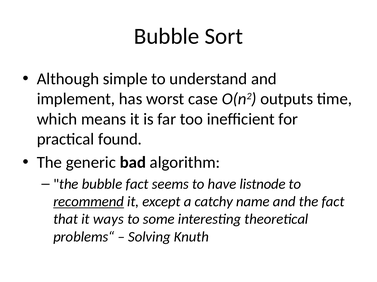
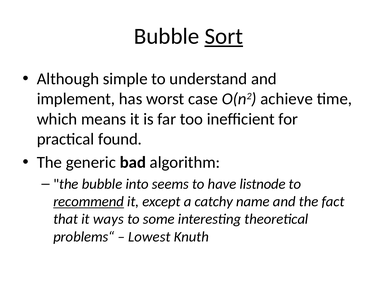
Sort underline: none -> present
outputs: outputs -> achieve
bubble fact: fact -> into
Solving: Solving -> Lowest
